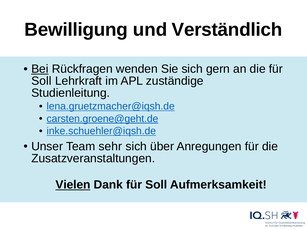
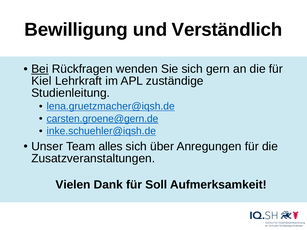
Soll at (41, 81): Soll -> Kiel
carsten.groene@geht.de: carsten.groene@geht.de -> carsten.groene@gern.de
sehr: sehr -> alles
Vielen underline: present -> none
